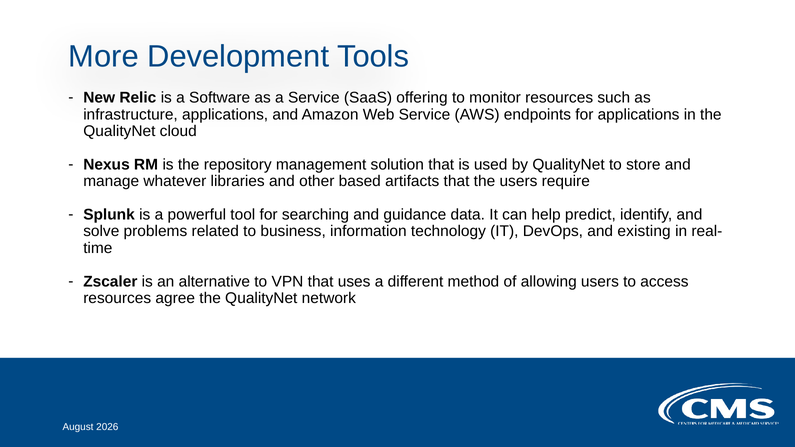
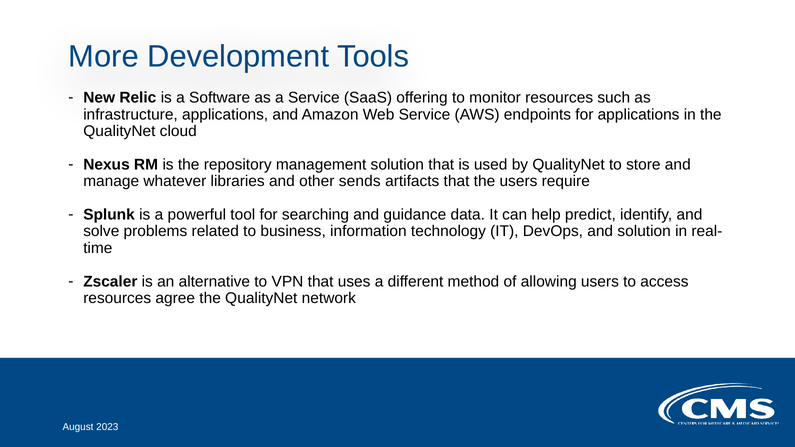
based: based -> sends
and existing: existing -> solution
2026: 2026 -> 2023
